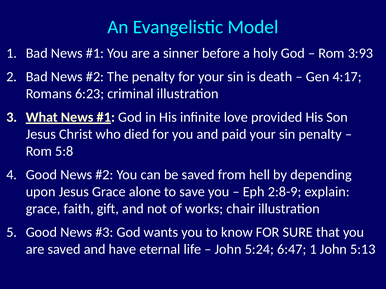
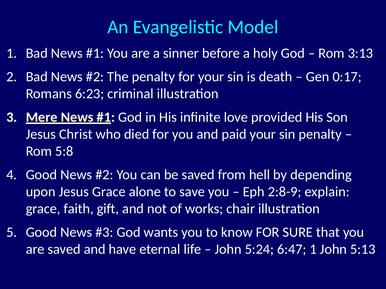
3:93: 3:93 -> 3:13
4:17: 4:17 -> 0:17
What: What -> Mere
